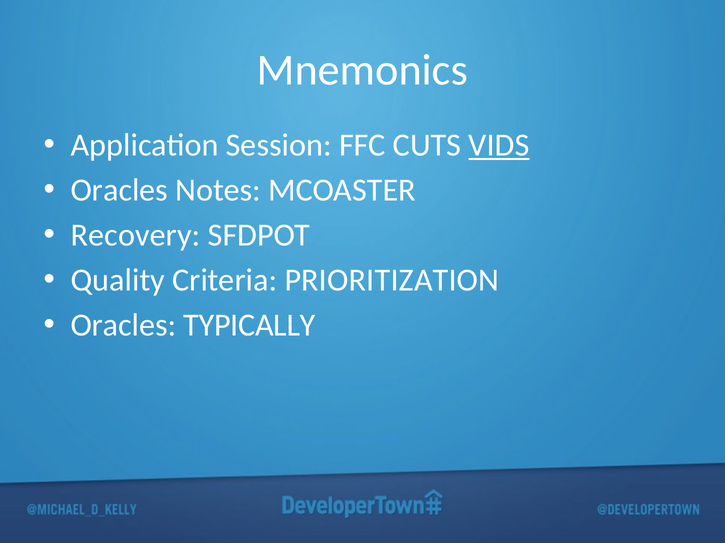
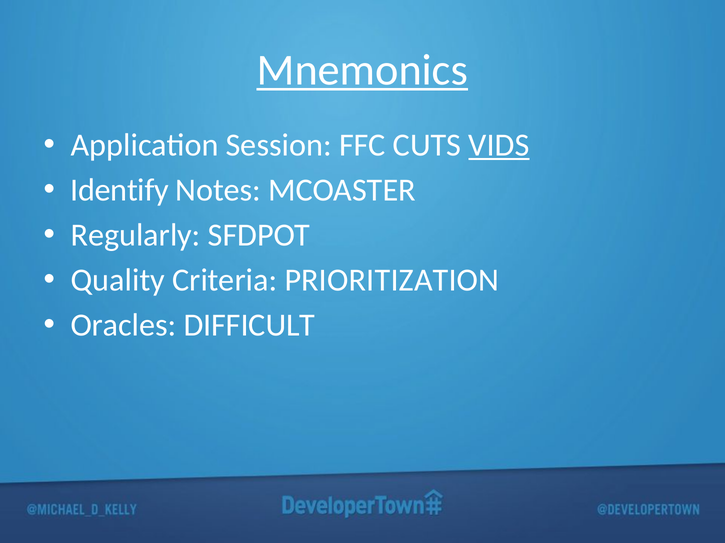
Mnemonics underline: none -> present
Oracles at (119, 190): Oracles -> Identify
Recovery: Recovery -> Regularly
TYPICALLY: TYPICALLY -> DIFFICULT
